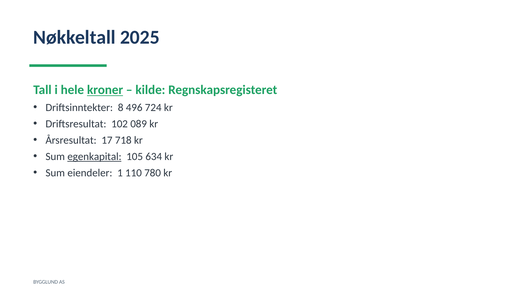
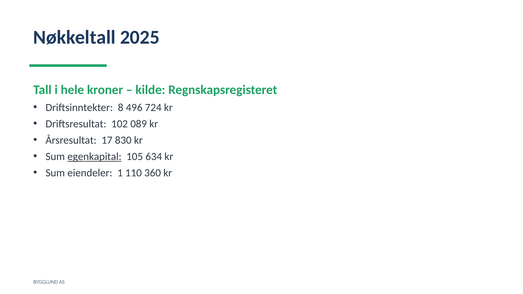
kroner underline: present -> none
718: 718 -> 830
780: 780 -> 360
